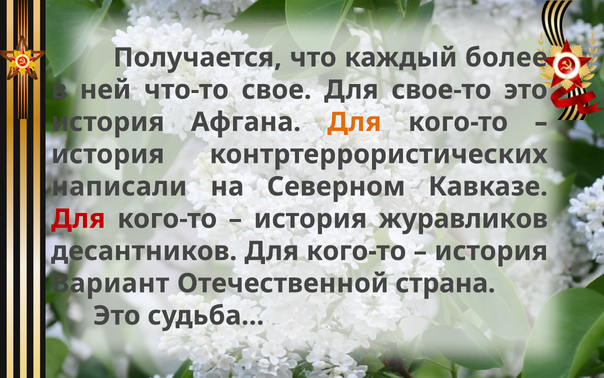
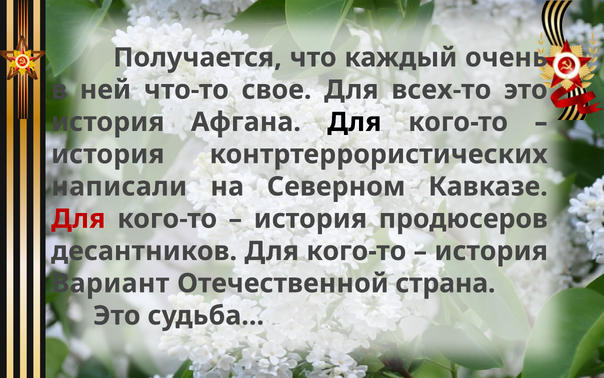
более: более -> очень
свое-то: свое-то -> всех-то
Для at (354, 122) colour: orange -> black
журавликов: журавликов -> продюсеров
